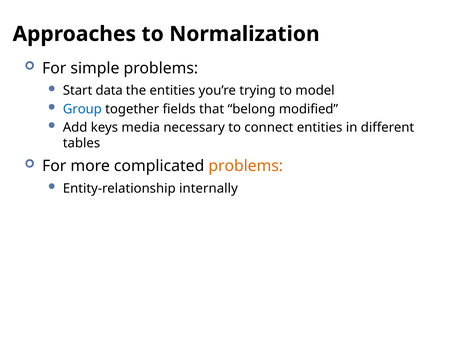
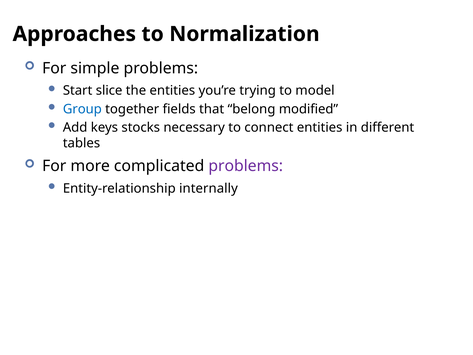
data: data -> slice
media: media -> stocks
problems at (246, 166) colour: orange -> purple
